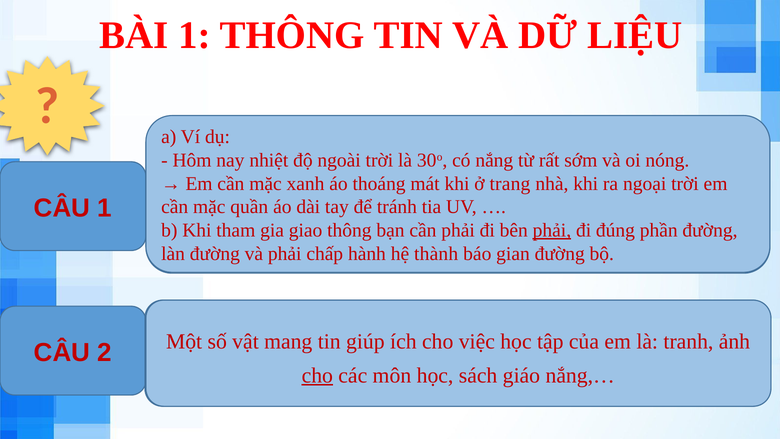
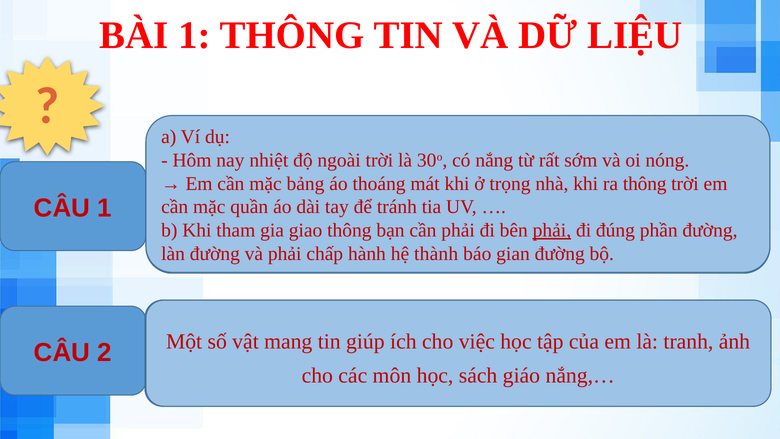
xanh: xanh -> bảng
ở trang: trang -> trọng
ra ngoại: ngoại -> thông
cho at (317, 375) underline: present -> none
